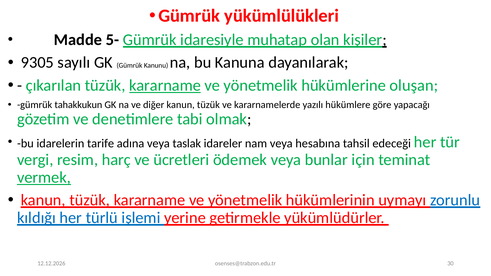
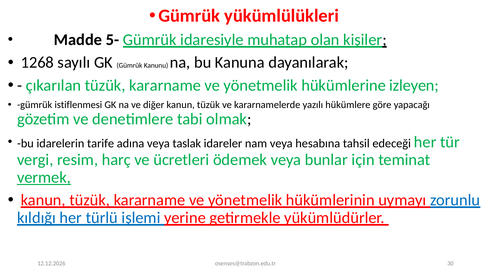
9305: 9305 -> 1268
kararname at (165, 85) underline: present -> none
oluşan: oluşan -> izleyen
tahakkukun: tahakkukun -> istiflenmesi
